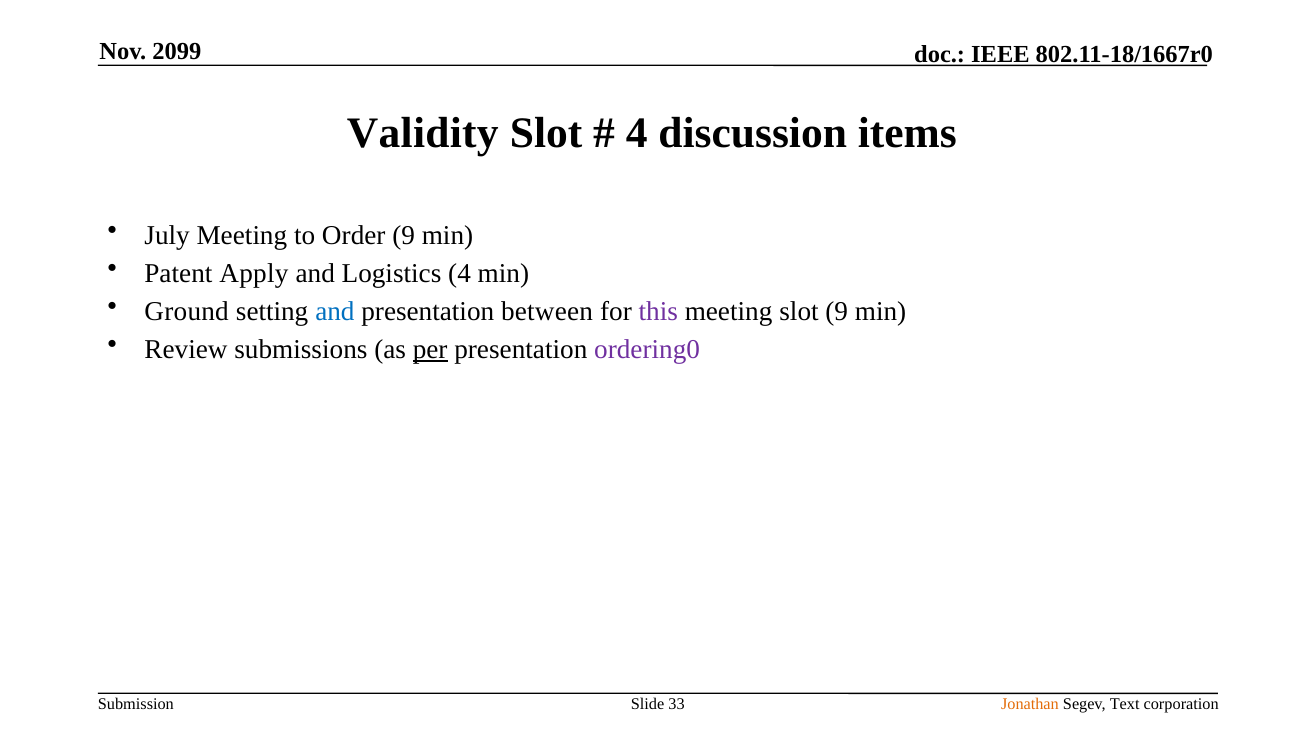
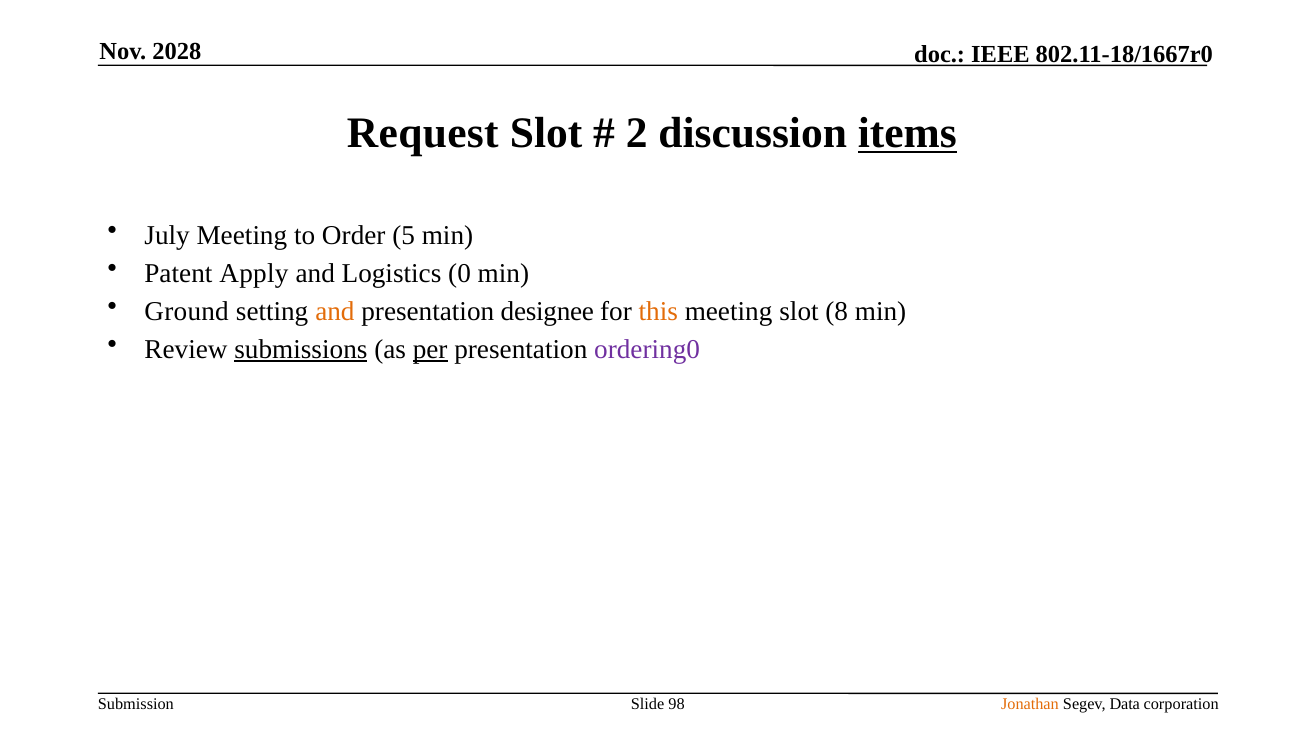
2099: 2099 -> 2028
Validity: Validity -> Request
4 at (637, 133): 4 -> 2
items underline: none -> present
Order 9: 9 -> 5
Logistics 4: 4 -> 0
and at (335, 311) colour: blue -> orange
between: between -> designee
this colour: purple -> orange
slot 9: 9 -> 8
submissions underline: none -> present
33: 33 -> 98
Text: Text -> Data
